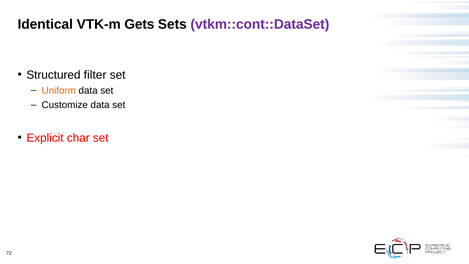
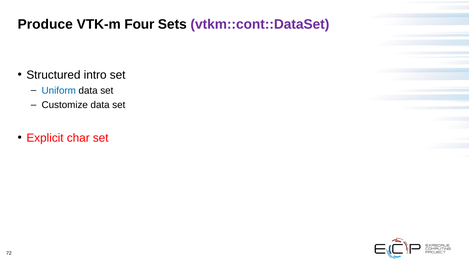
Identical: Identical -> Produce
Gets: Gets -> Four
filter: filter -> intro
Uniform colour: orange -> blue
